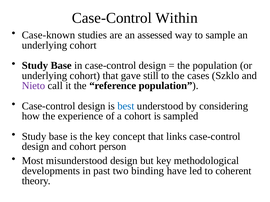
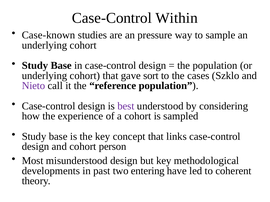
assessed: assessed -> pressure
still: still -> sort
best colour: blue -> purple
binding: binding -> entering
